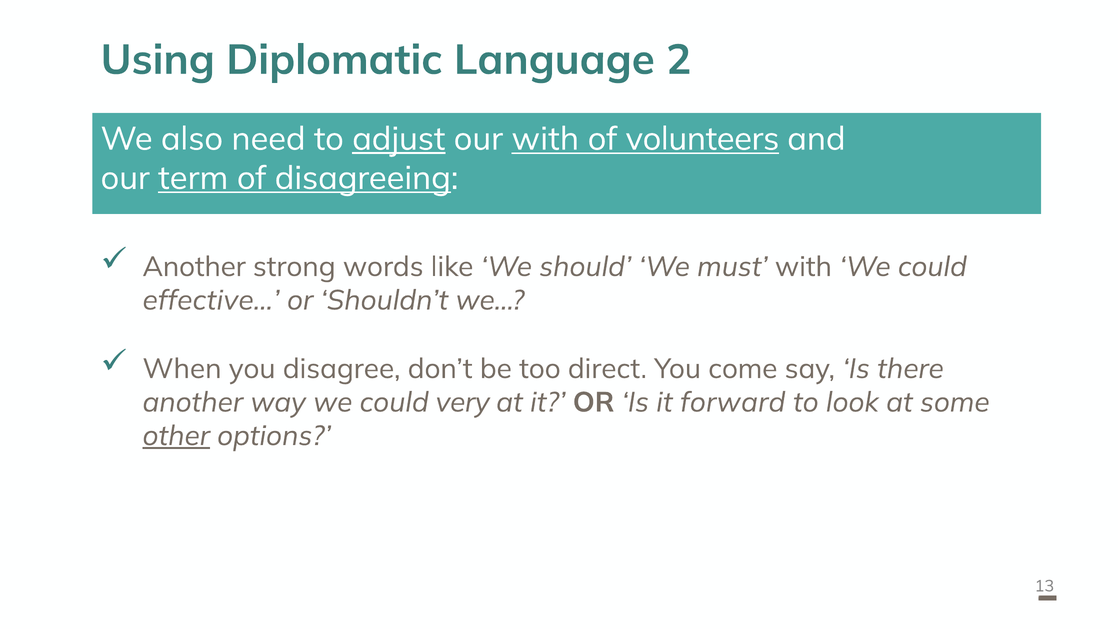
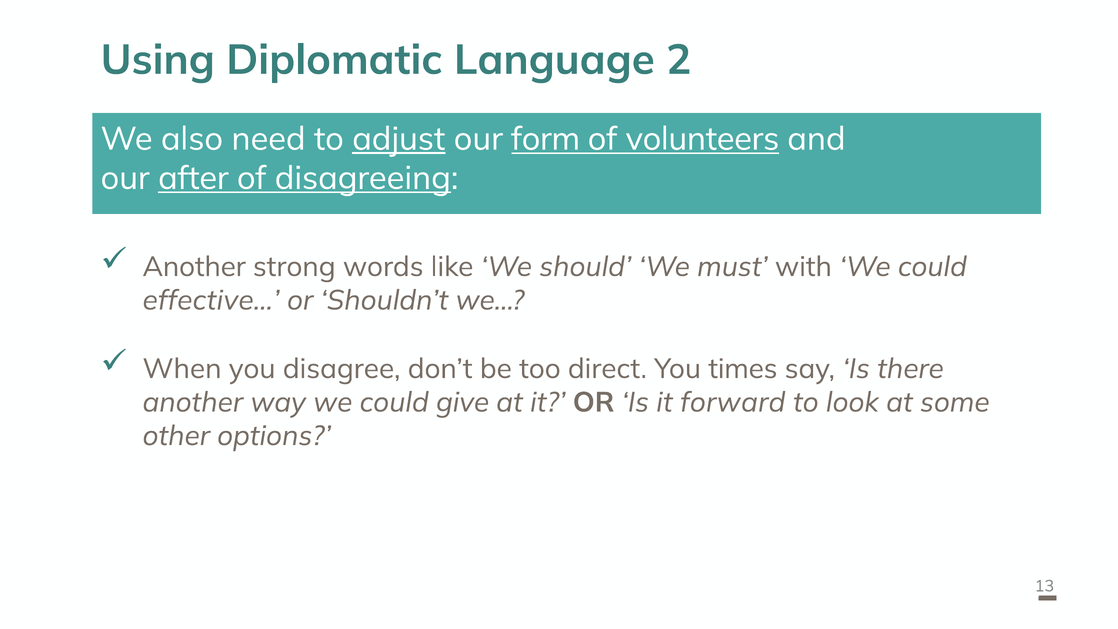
our with: with -> form
term: term -> after
come: come -> times
very: very -> give
other underline: present -> none
